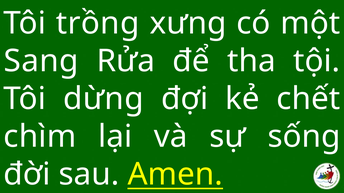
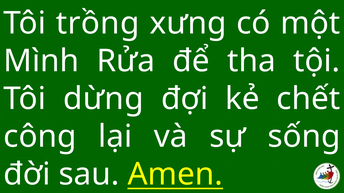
Sang: Sang -> Mình
chìm: chìm -> công
